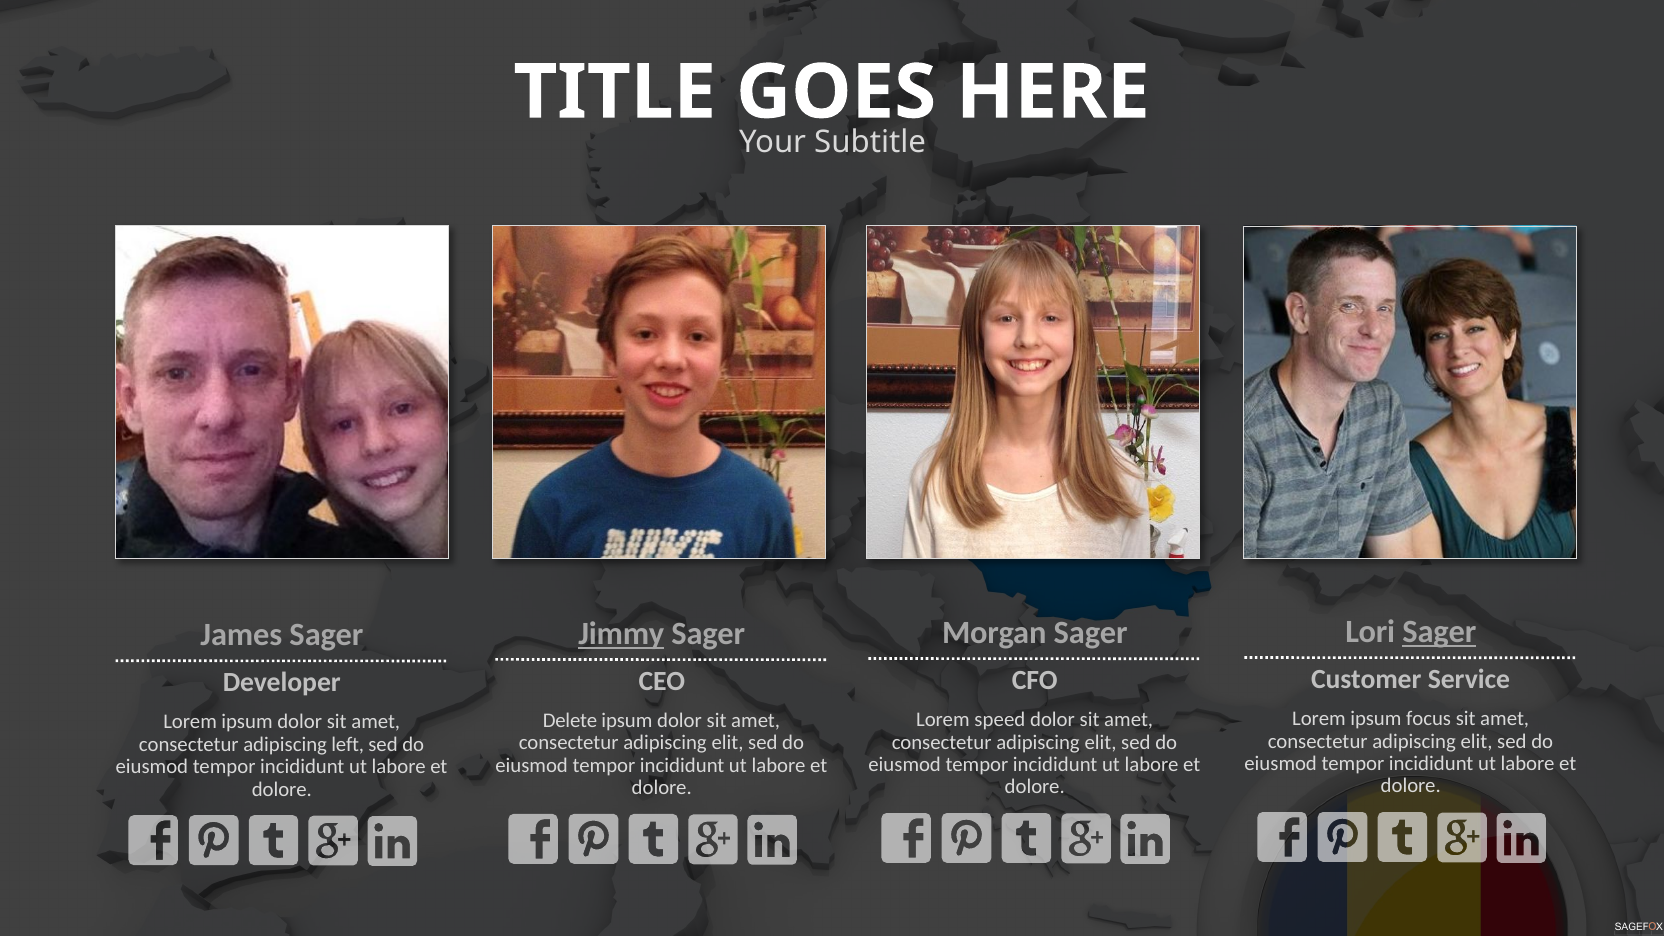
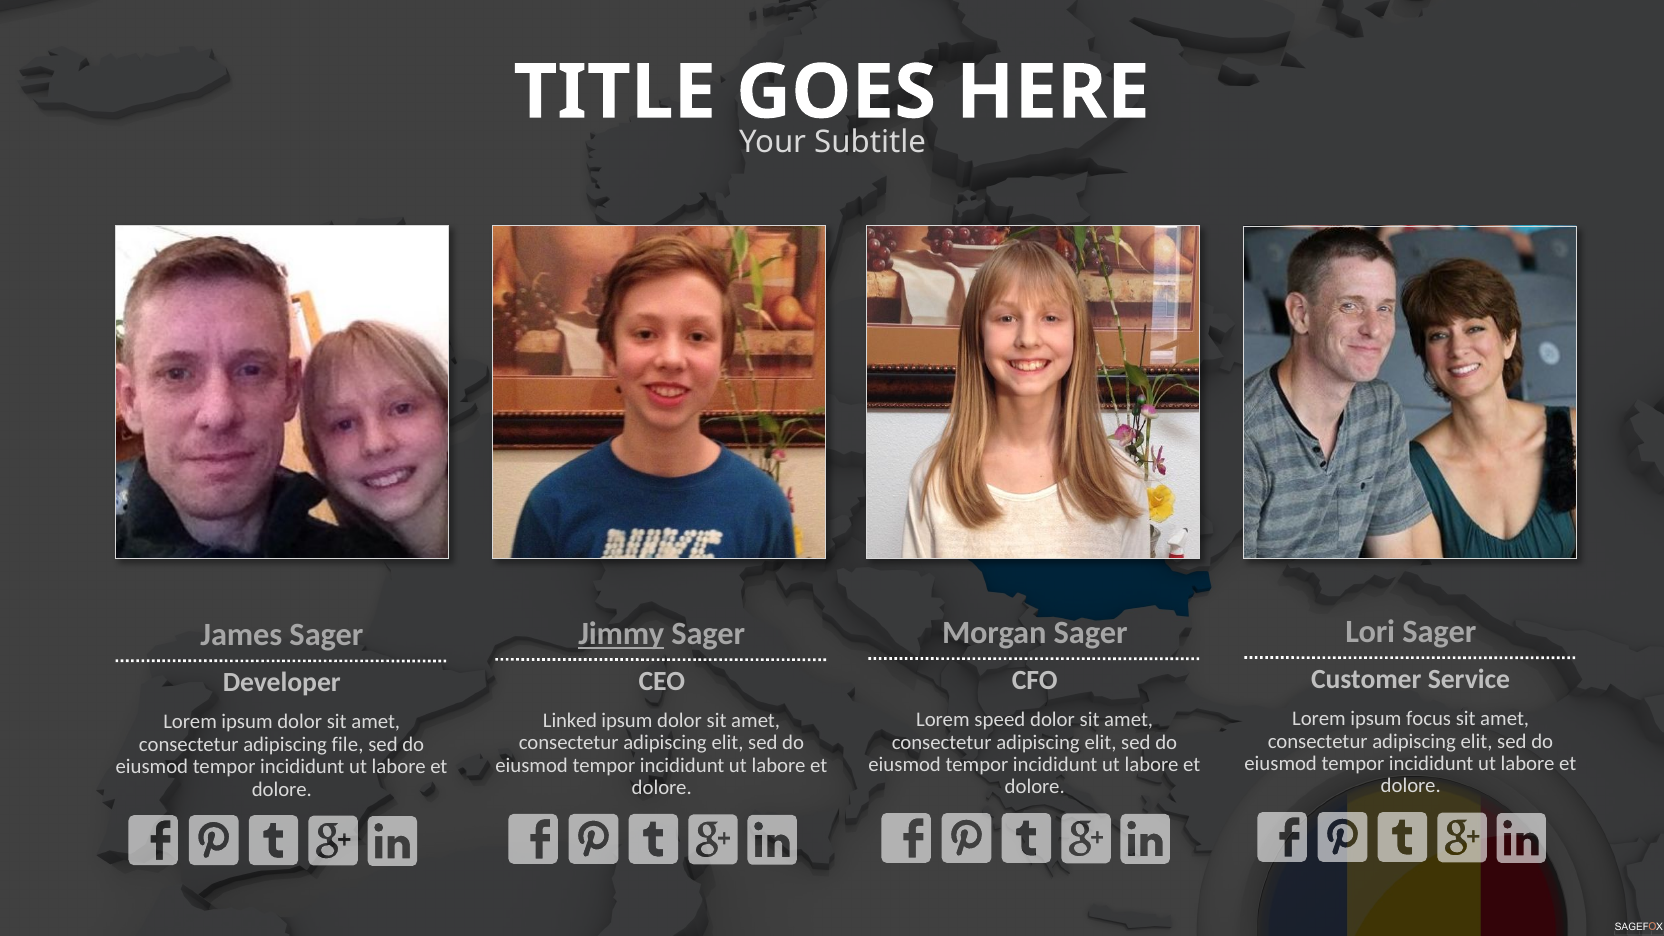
Sager at (1439, 632) underline: present -> none
Delete: Delete -> Linked
left: left -> file
